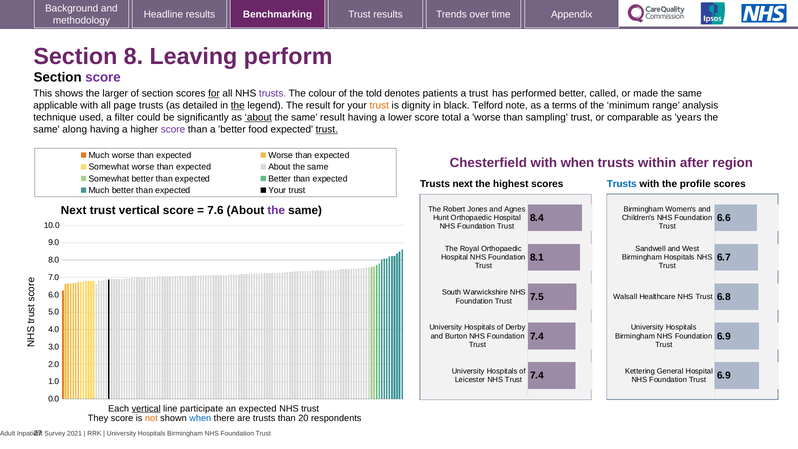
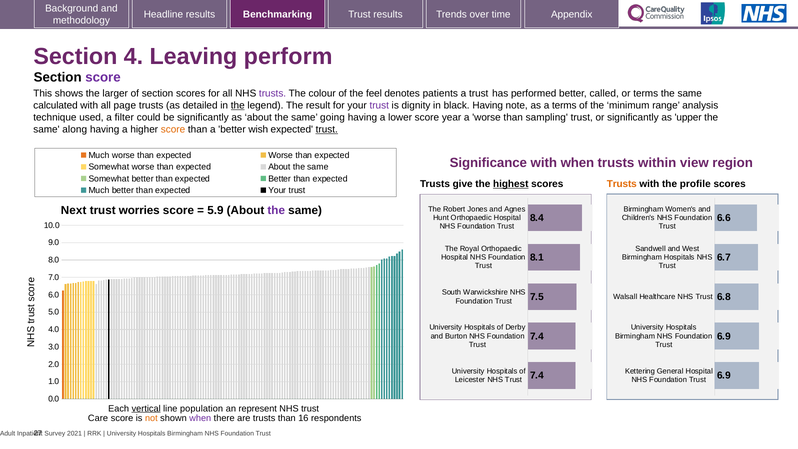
8: 8 -> 4
for at (214, 94) underline: present -> none
told: told -> feel
or made: made -> terms
applicable: applicable -> calculated
trust at (379, 106) colour: orange -> purple
black Telford: Telford -> Having
about at (258, 118) underline: present -> none
same result: result -> going
total: total -> year
or comparable: comparable -> significantly
years: years -> upper
score at (173, 130) colour: purple -> orange
food: food -> wish
Chesterfield: Chesterfield -> Significance
after: after -> view
Trusts next: next -> give
highest underline: none -> present
Trusts at (622, 184) colour: blue -> orange
trust vertical: vertical -> worries
7.6: 7.6 -> 5.9
participate: participate -> population
an expected: expected -> represent
They: They -> Care
when at (200, 418) colour: blue -> purple
20: 20 -> 16
